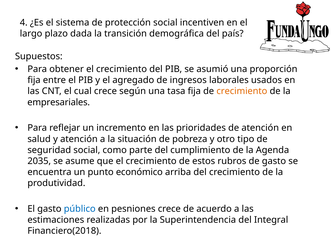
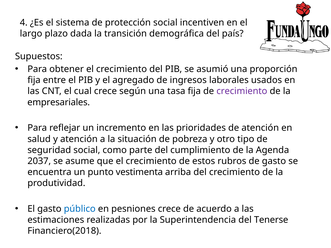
crecimiento at (242, 91) colour: orange -> purple
2035: 2035 -> 2037
económico: económico -> vestimenta
Integral: Integral -> Tenerse
